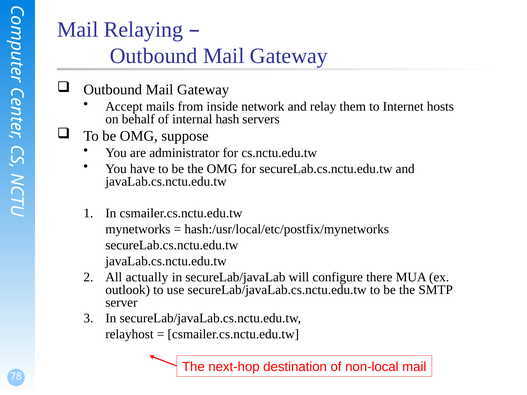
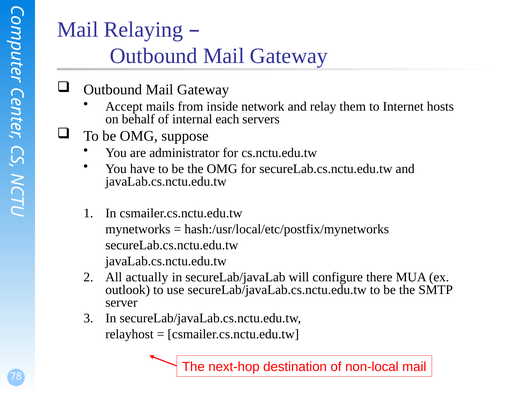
hash: hash -> each
